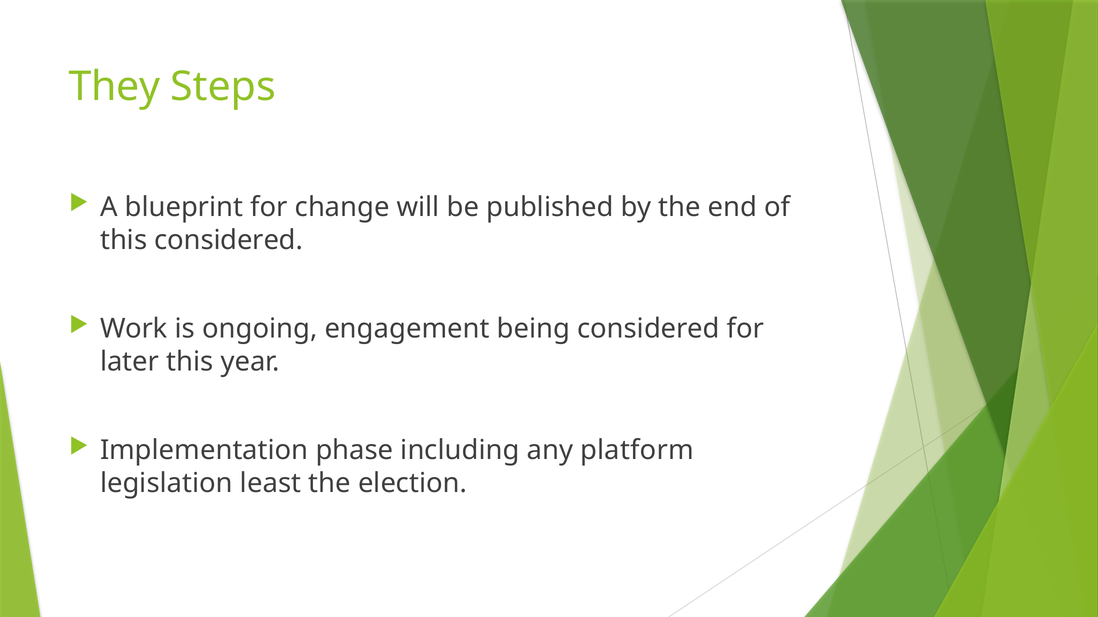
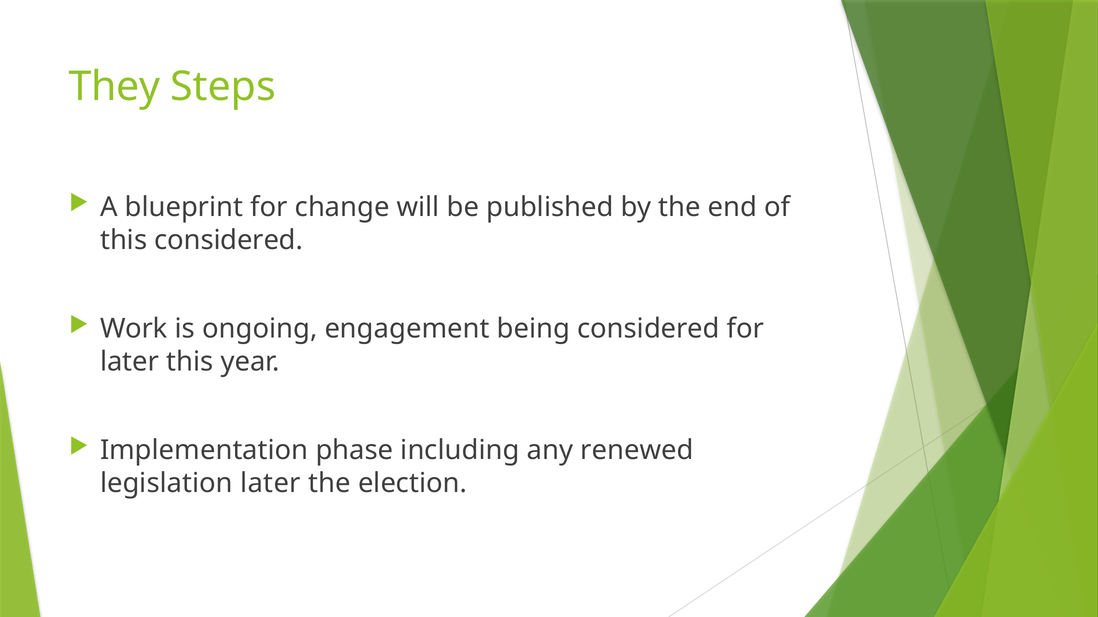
platform: platform -> renewed
legislation least: least -> later
